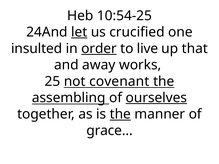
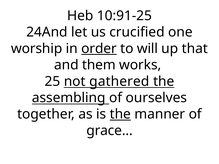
10:54-25: 10:54-25 -> 10:91-25
let underline: present -> none
insulted: insulted -> worship
live: live -> will
away: away -> them
covenant: covenant -> gathered
ourselves underline: present -> none
